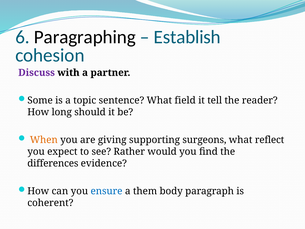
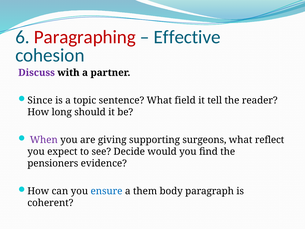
Paragraphing colour: black -> red
Establish: Establish -> Effective
Some: Some -> Since
When colour: orange -> purple
Rather: Rather -> Decide
differences: differences -> pensioners
